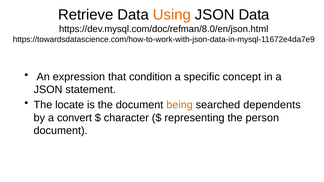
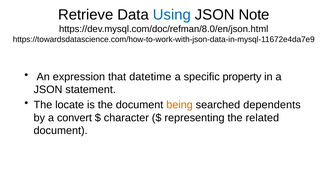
Using colour: orange -> blue
JSON Data: Data -> Note
condition: condition -> datetime
concept: concept -> property
person: person -> related
